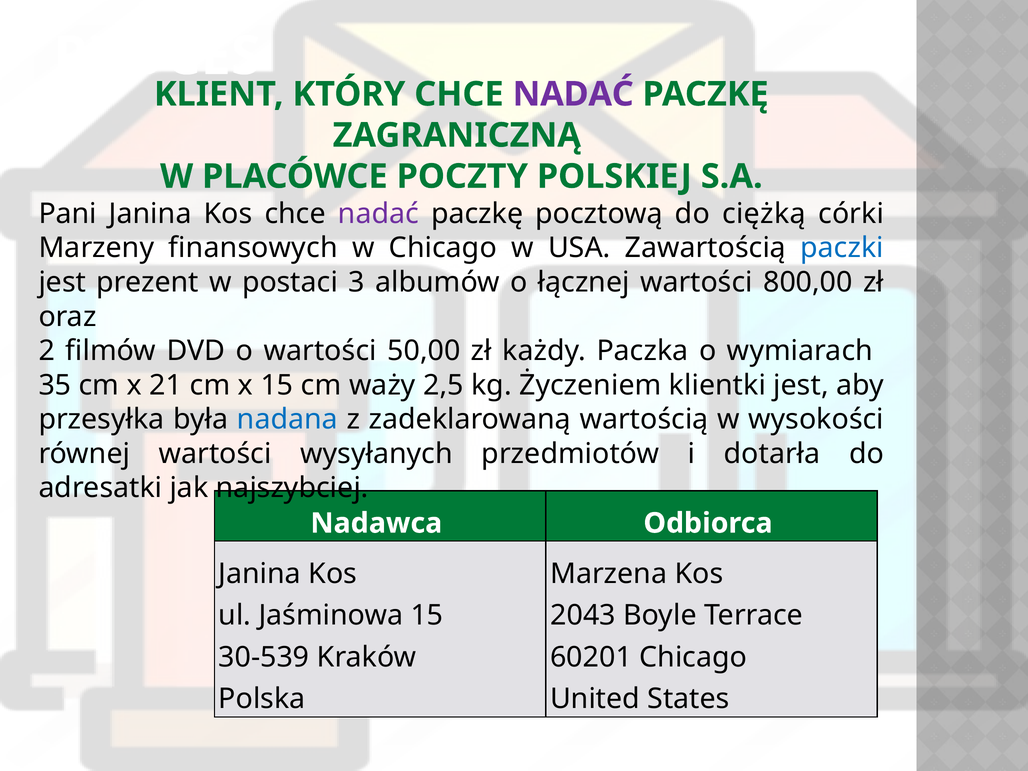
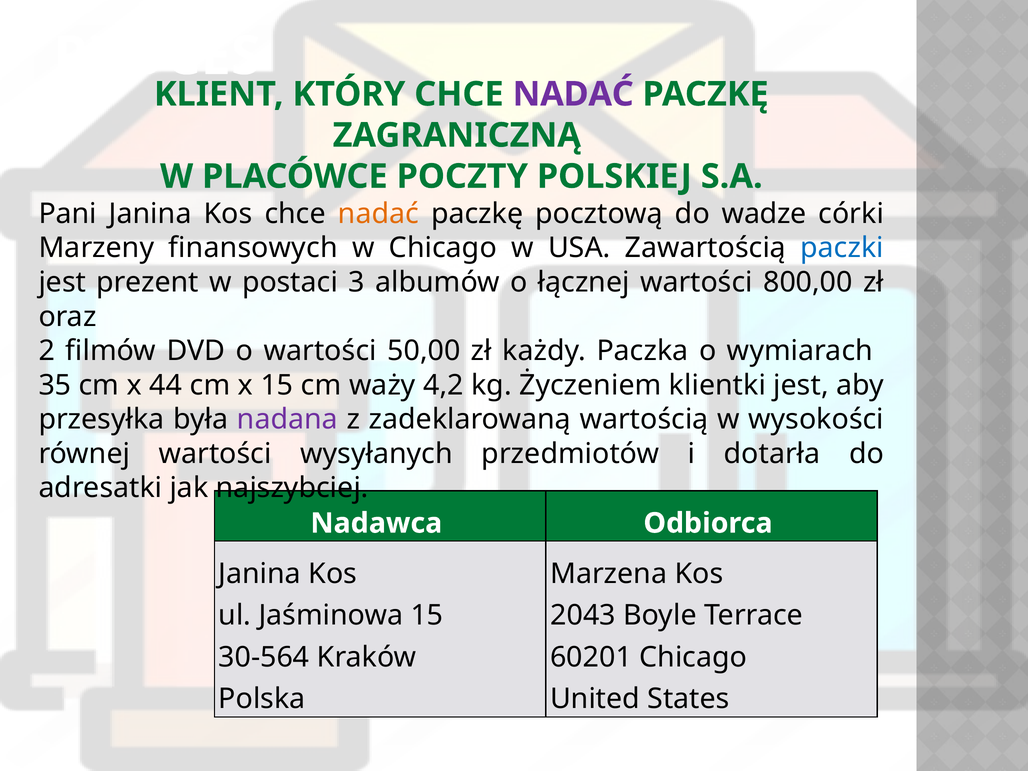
nadać at (378, 214) colour: purple -> orange
ciężką: ciężką -> wadze
21: 21 -> 44
2,5: 2,5 -> 4,2
nadana colour: blue -> purple
30-539: 30-539 -> 30-564
